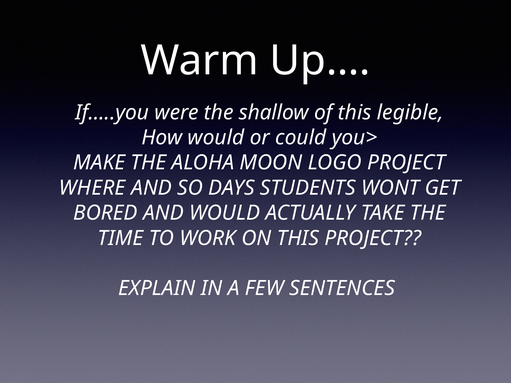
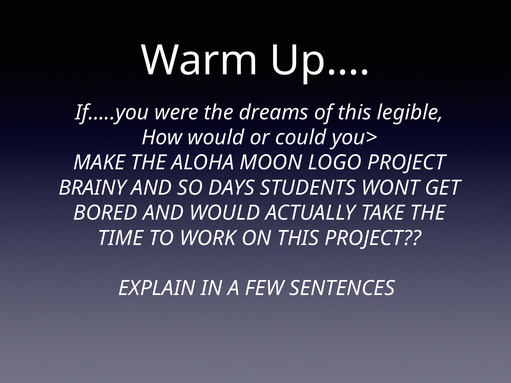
shallow: shallow -> dreams
WHERE: WHERE -> BRAINY
